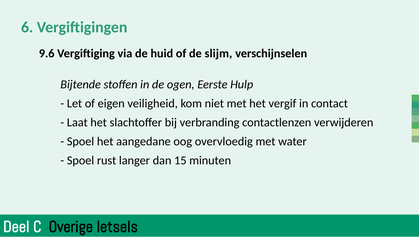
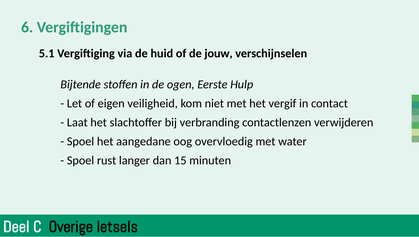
9.6: 9.6 -> 5.1
slijm: slijm -> jouw
